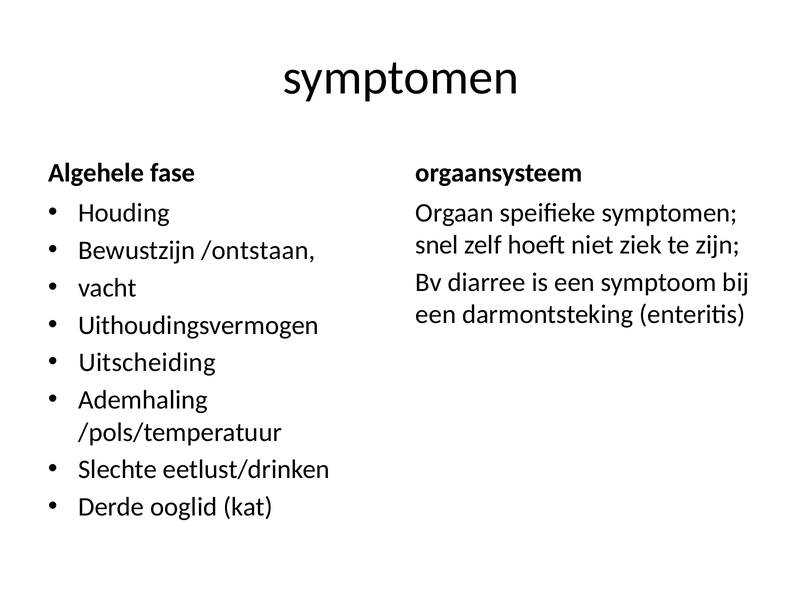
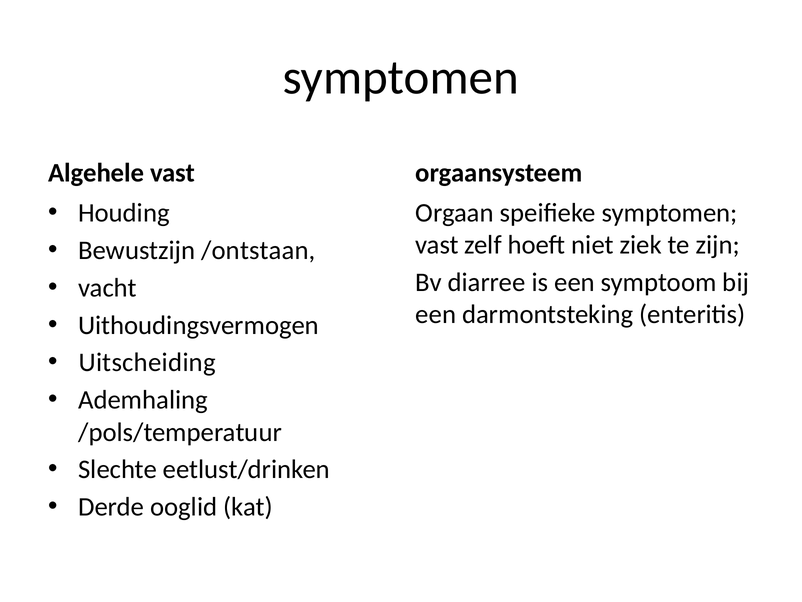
Algehele fase: fase -> vast
snel at (437, 245): snel -> vast
